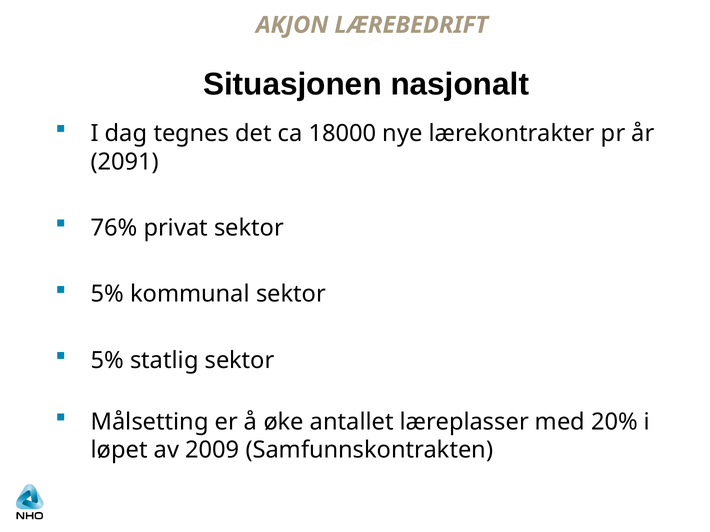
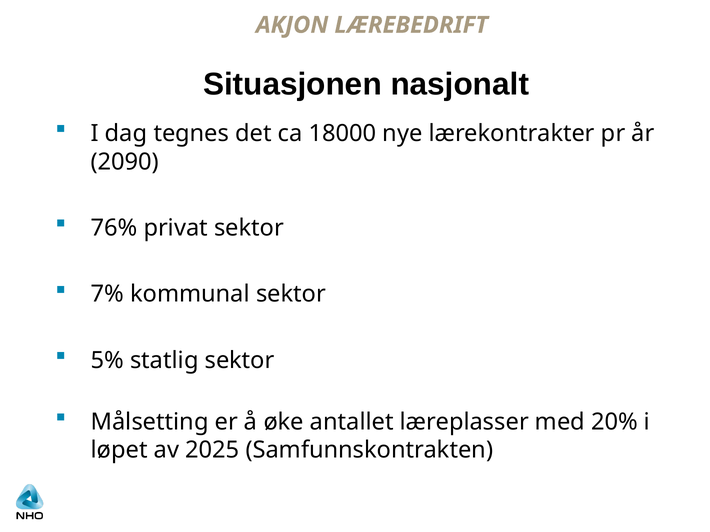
2091: 2091 -> 2090
5% at (107, 294): 5% -> 7%
2009: 2009 -> 2025
